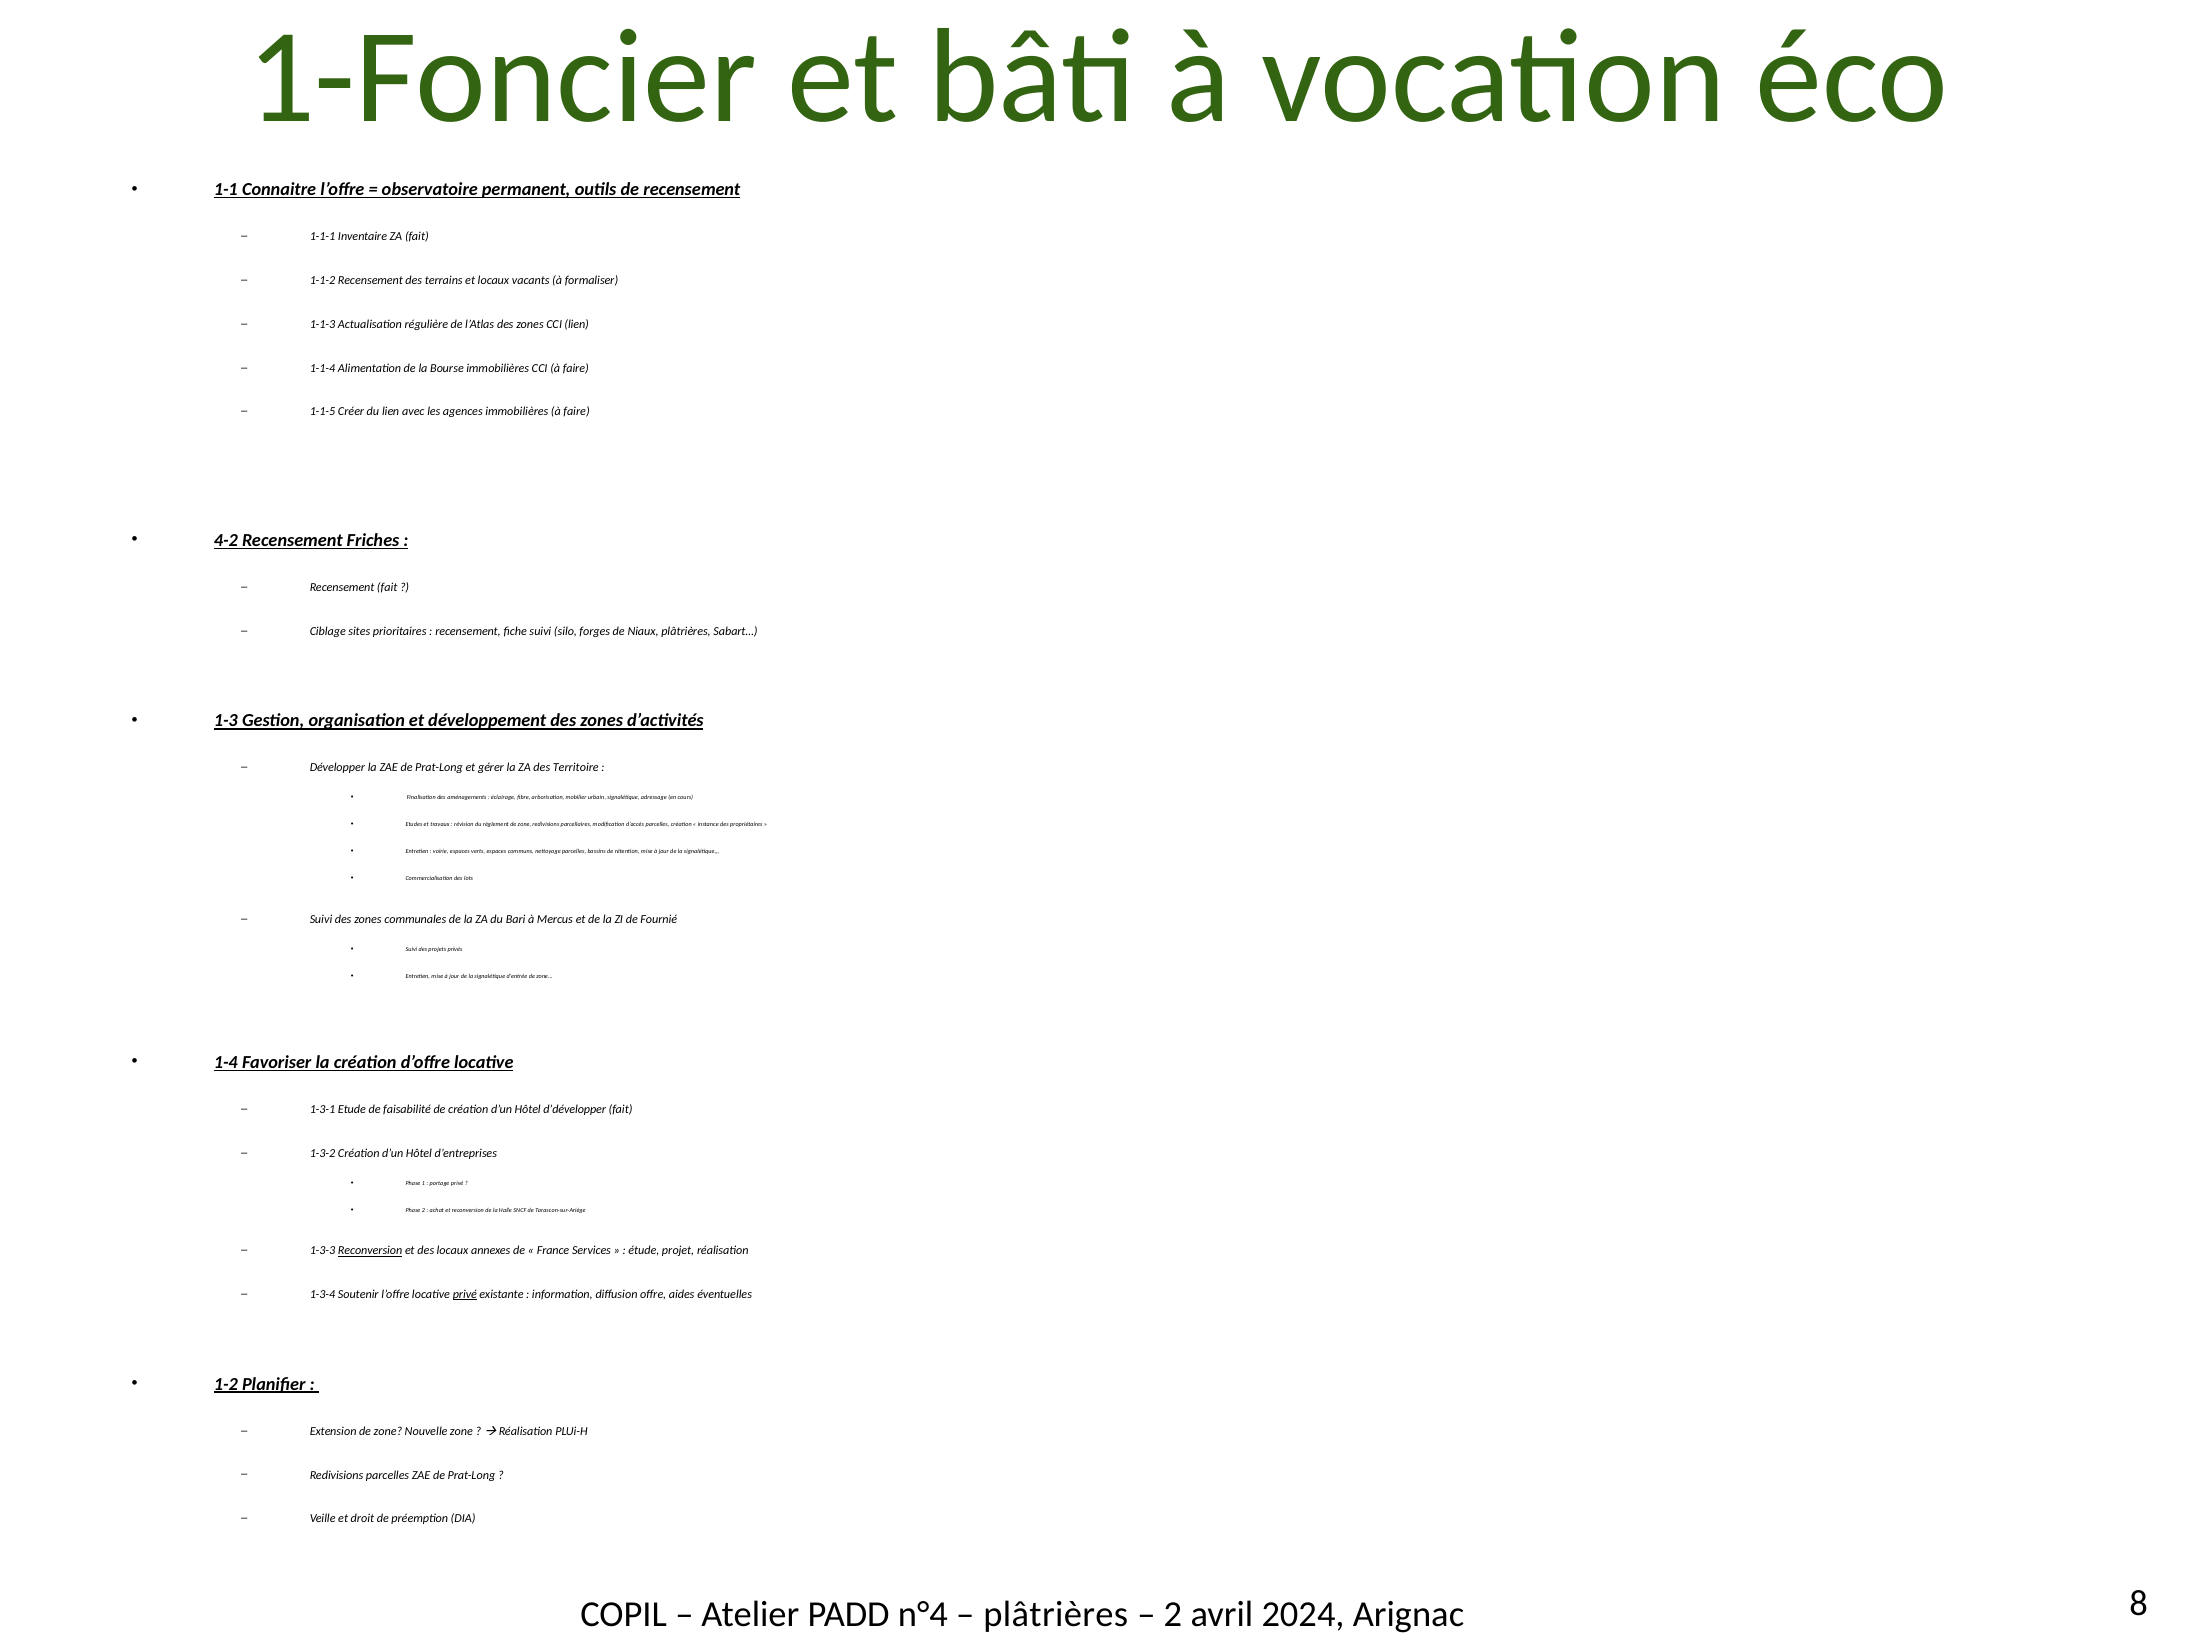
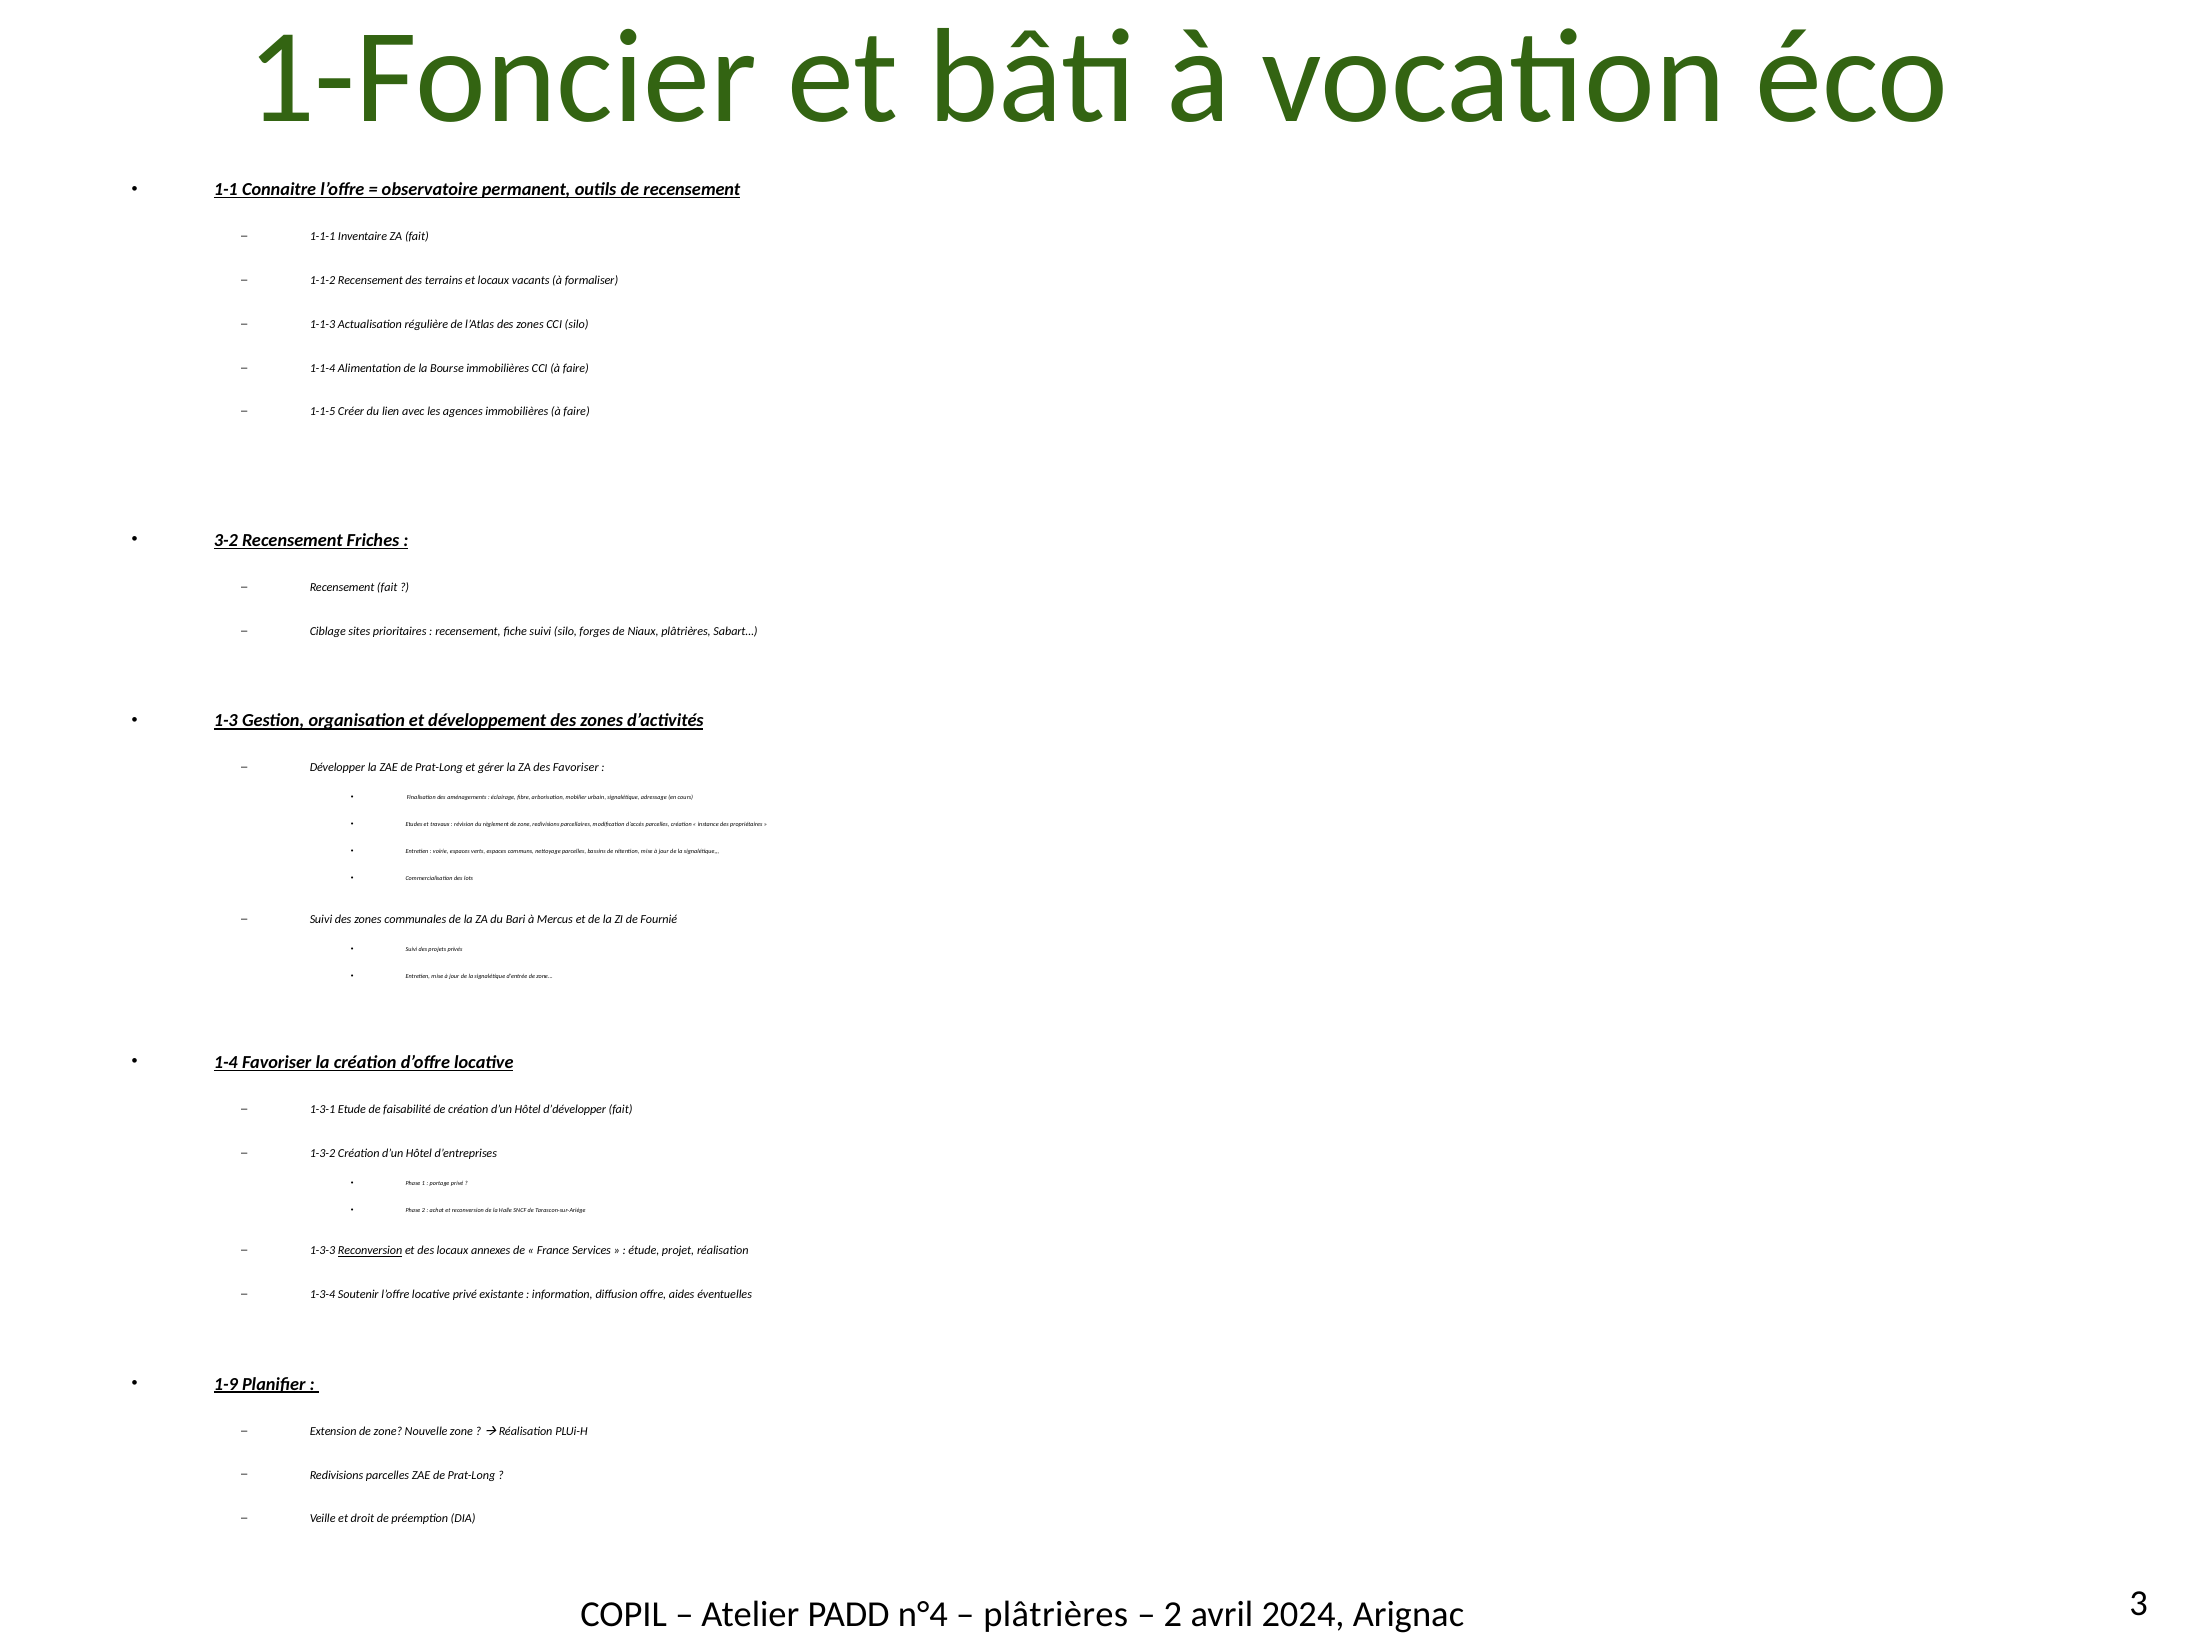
CCI lien: lien -> silo
4-2: 4-2 -> 3-2
des Territoire: Territoire -> Favoriser
privé at (465, 1294) underline: present -> none
1-2: 1-2 -> 1-9
8: 8 -> 3
